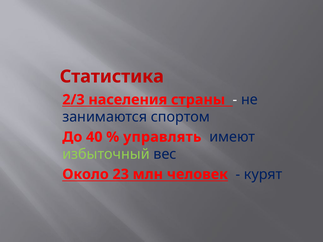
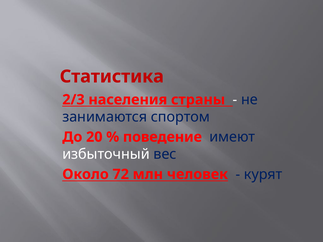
40: 40 -> 20
управлять: управлять -> поведение
избыточный colour: light green -> white
23: 23 -> 72
